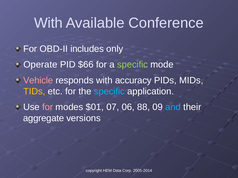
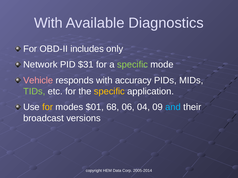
Conference: Conference -> Diagnostics
Operate: Operate -> Network
$66: $66 -> $31
TIDs colour: yellow -> light green
specific at (109, 92) colour: light blue -> yellow
for at (48, 107) colour: pink -> yellow
07: 07 -> 68
88: 88 -> 04
aggregate: aggregate -> broadcast
